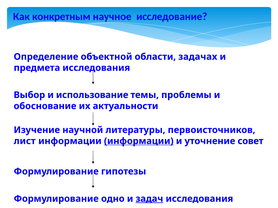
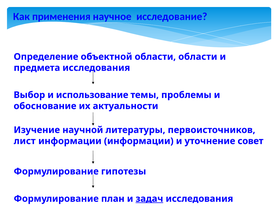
конкретным: конкретным -> применения
области задачах: задачах -> области
информации at (139, 141) underline: present -> none
одно: одно -> план
